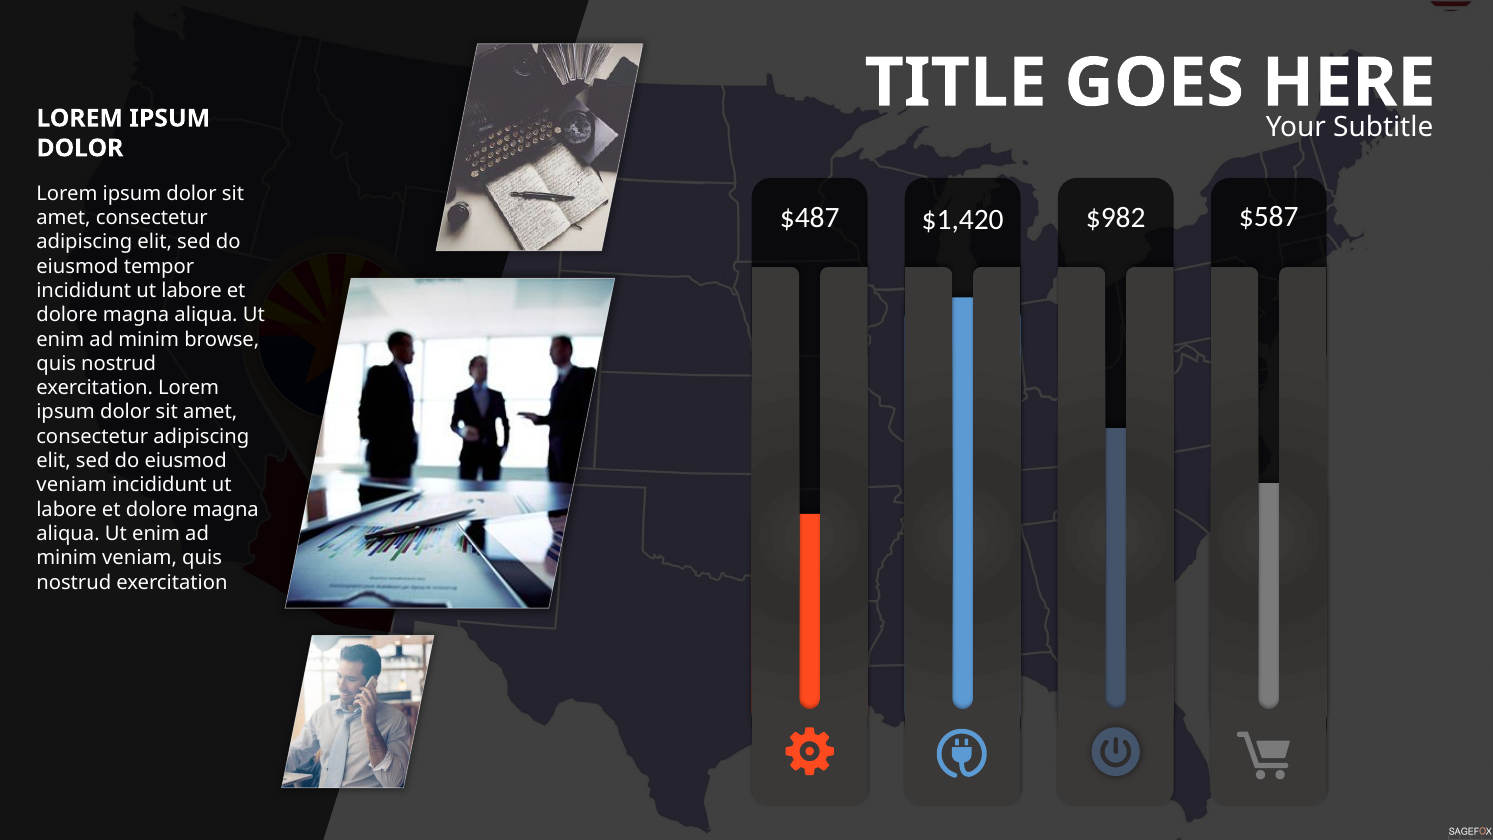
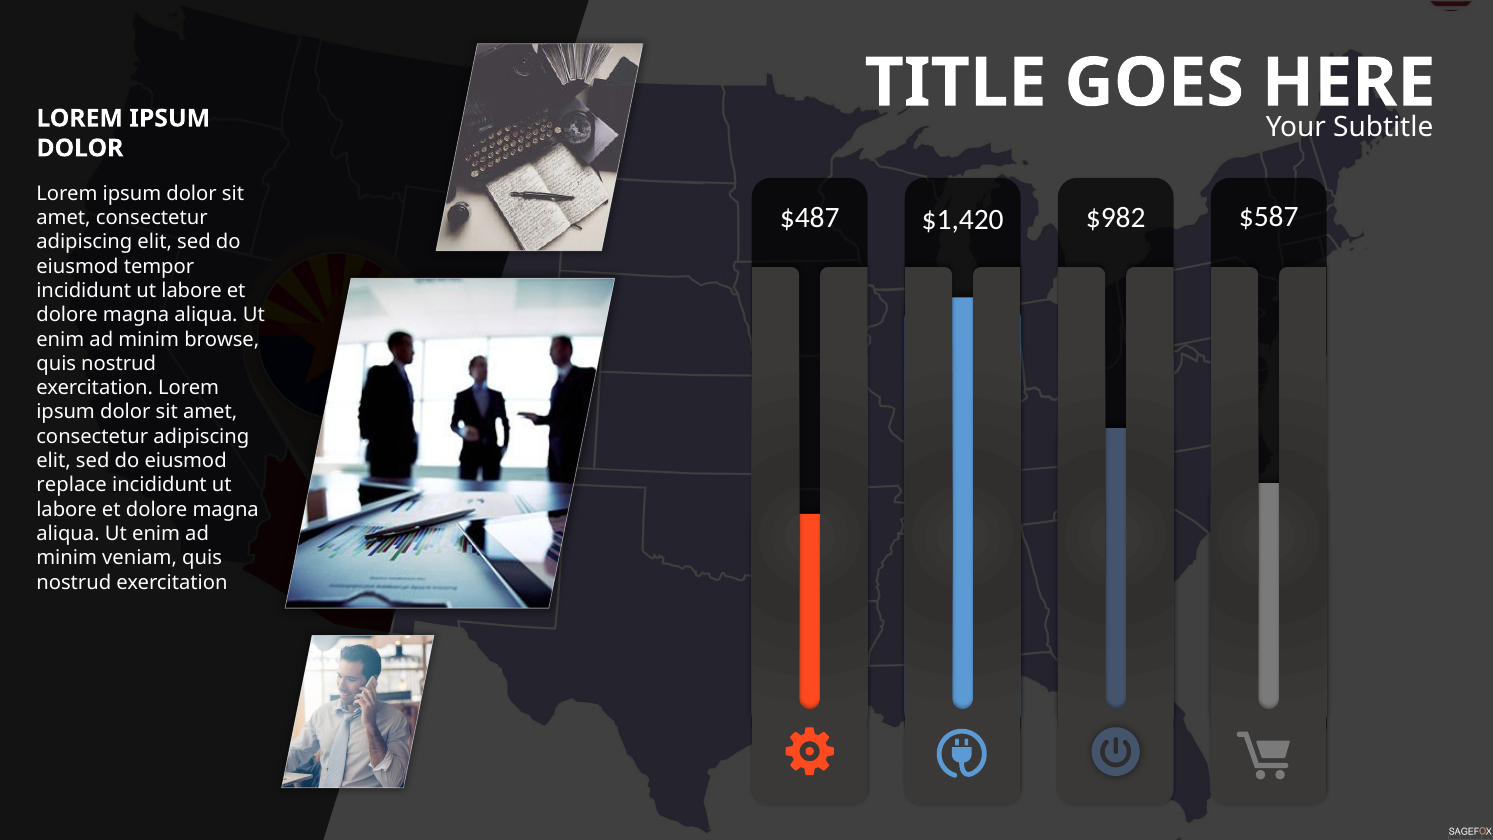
veniam at (72, 485): veniam -> replace
